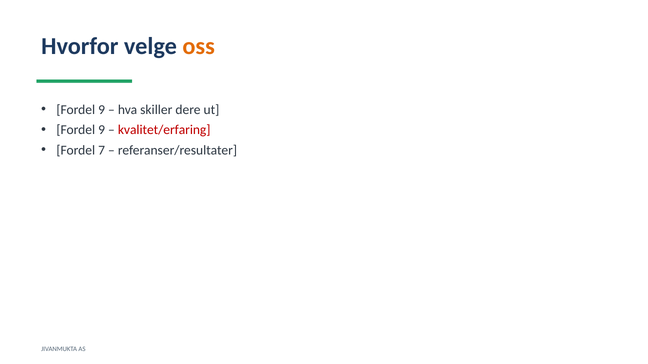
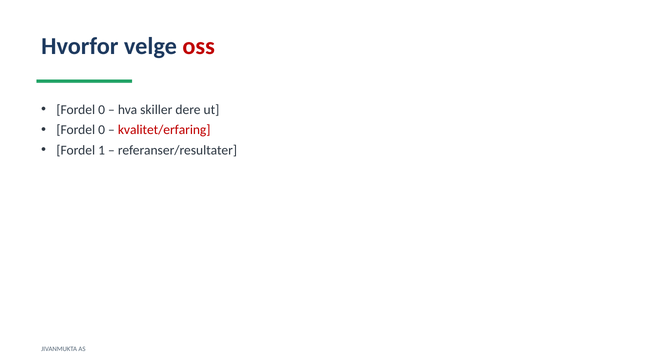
oss colour: orange -> red
9 at (102, 110): 9 -> 0
9 at (102, 130): 9 -> 0
7: 7 -> 1
